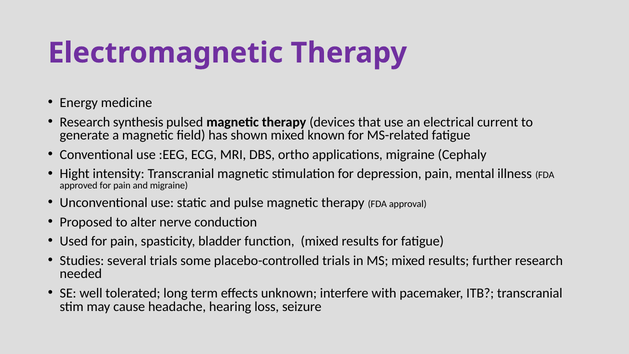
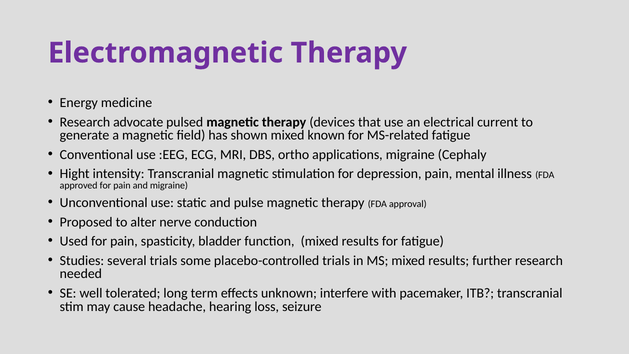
synthesis: synthesis -> advocate
